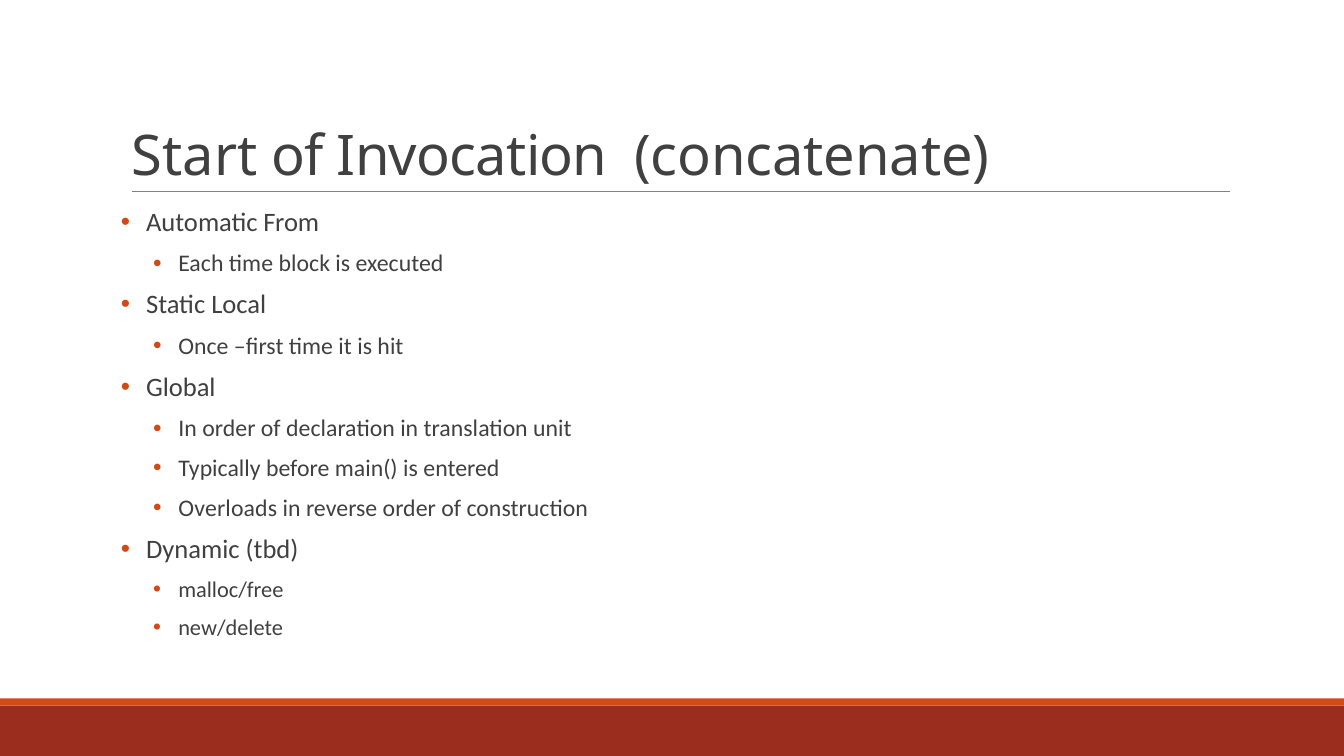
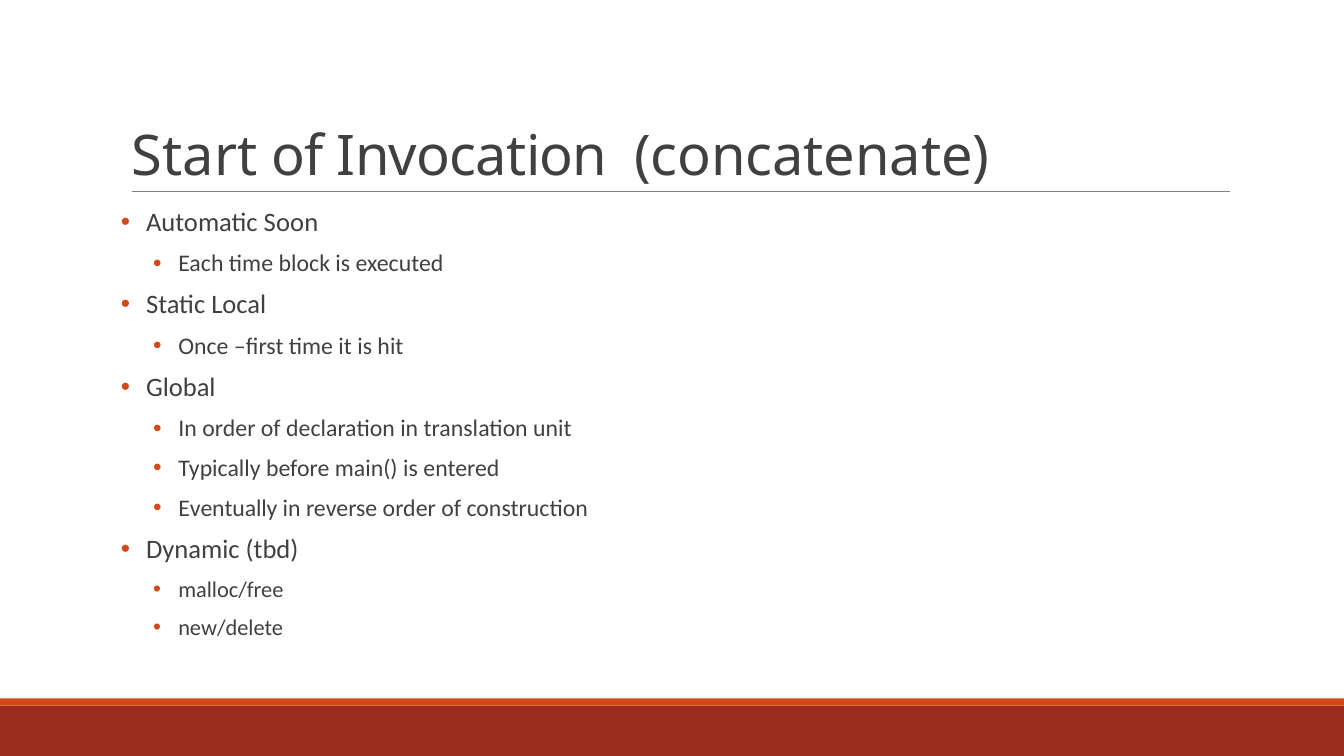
From: From -> Soon
Overloads: Overloads -> Eventually
